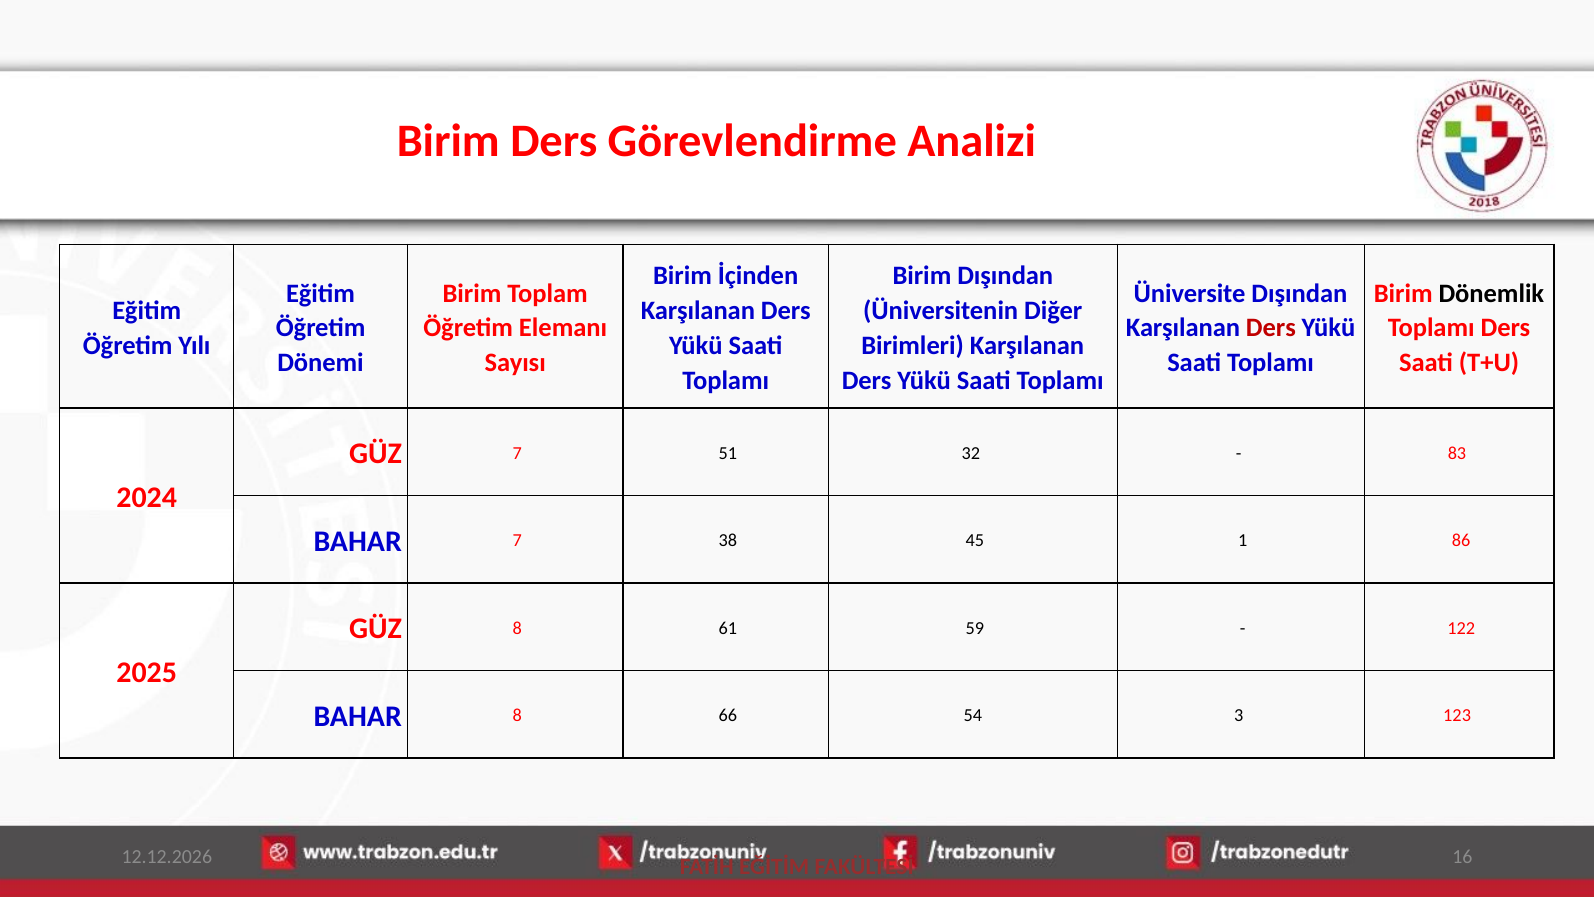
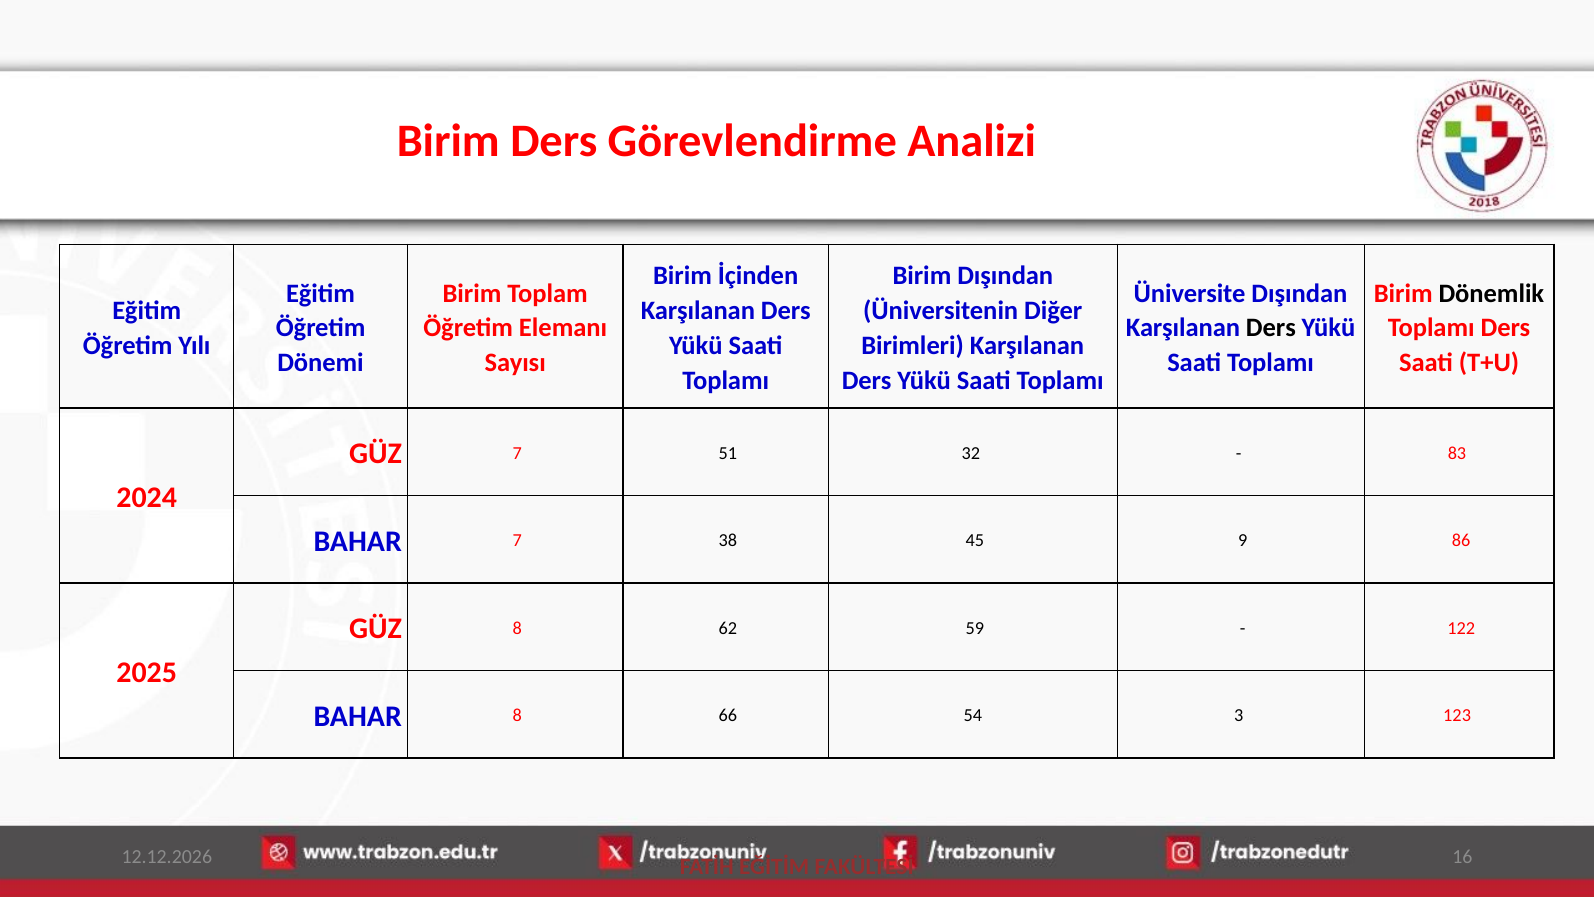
Ders at (1271, 328) colour: red -> black
1: 1 -> 9
61: 61 -> 62
